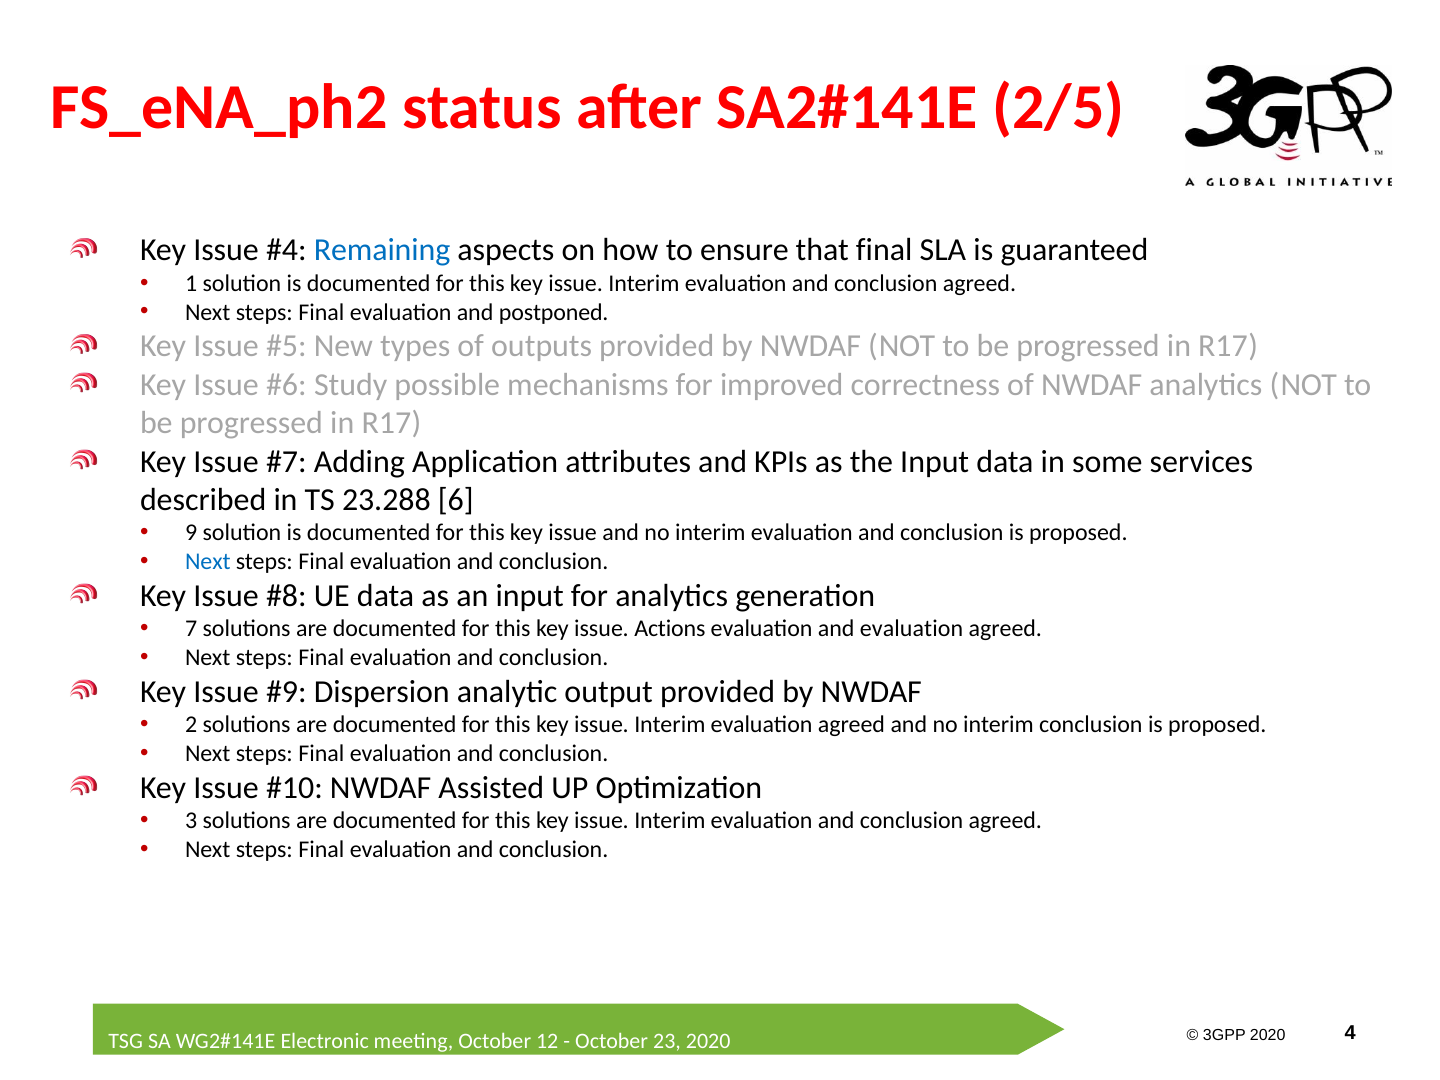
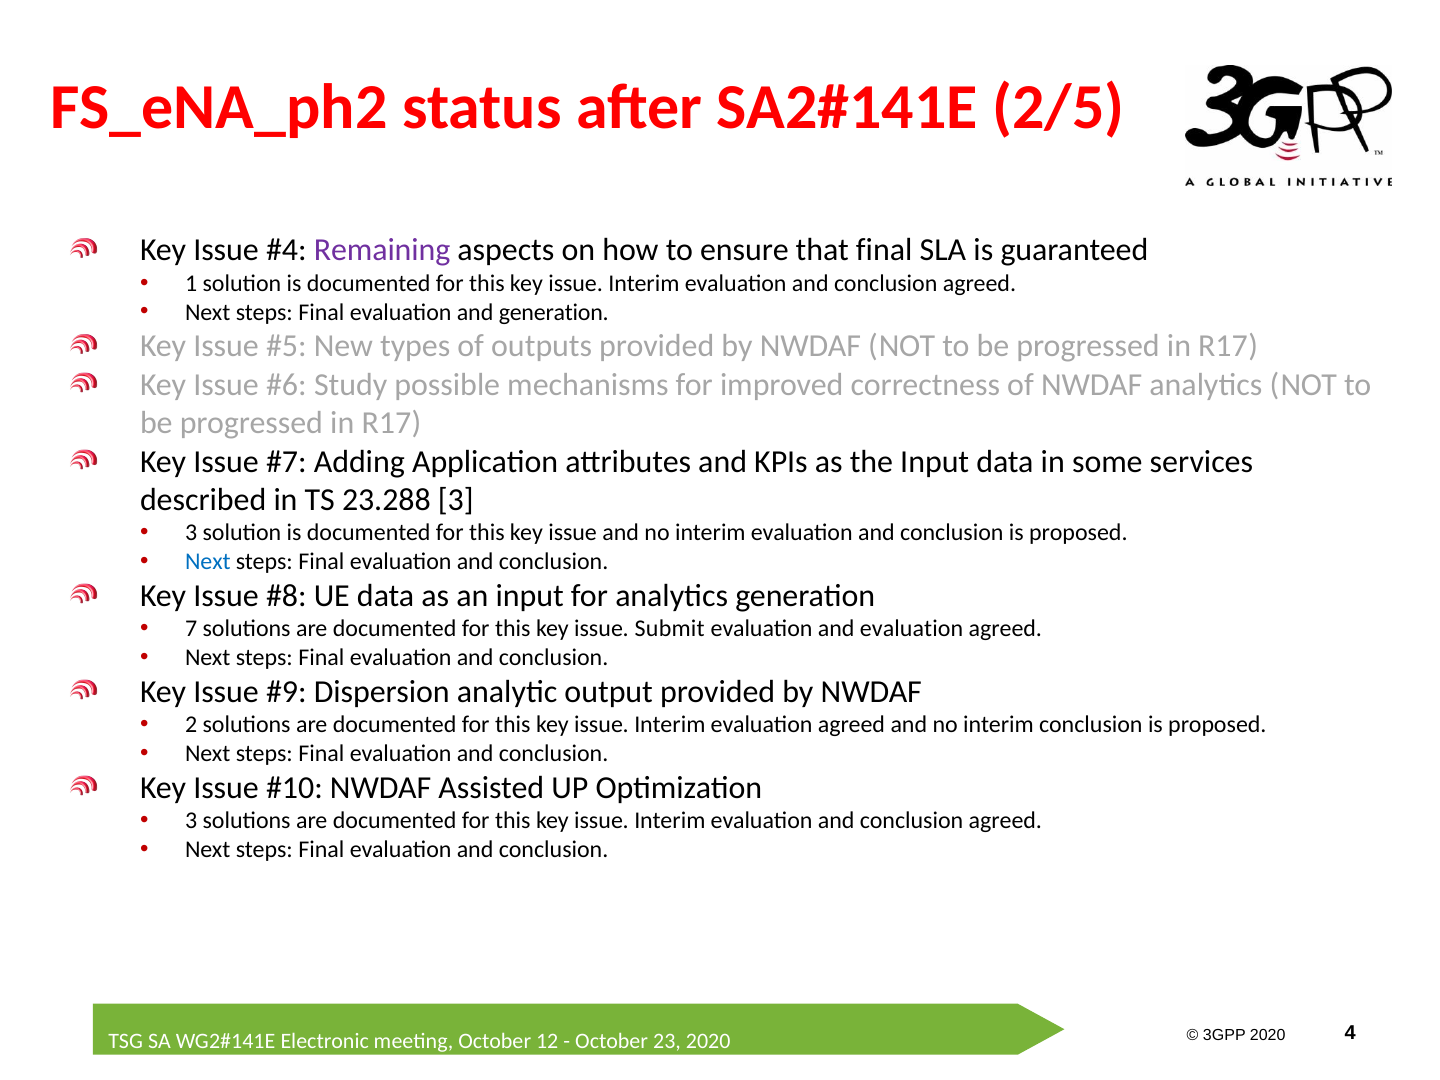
Remaining colour: blue -> purple
and postponed: postponed -> generation
23.288 6: 6 -> 3
9 at (191, 533): 9 -> 3
Actions: Actions -> Submit
